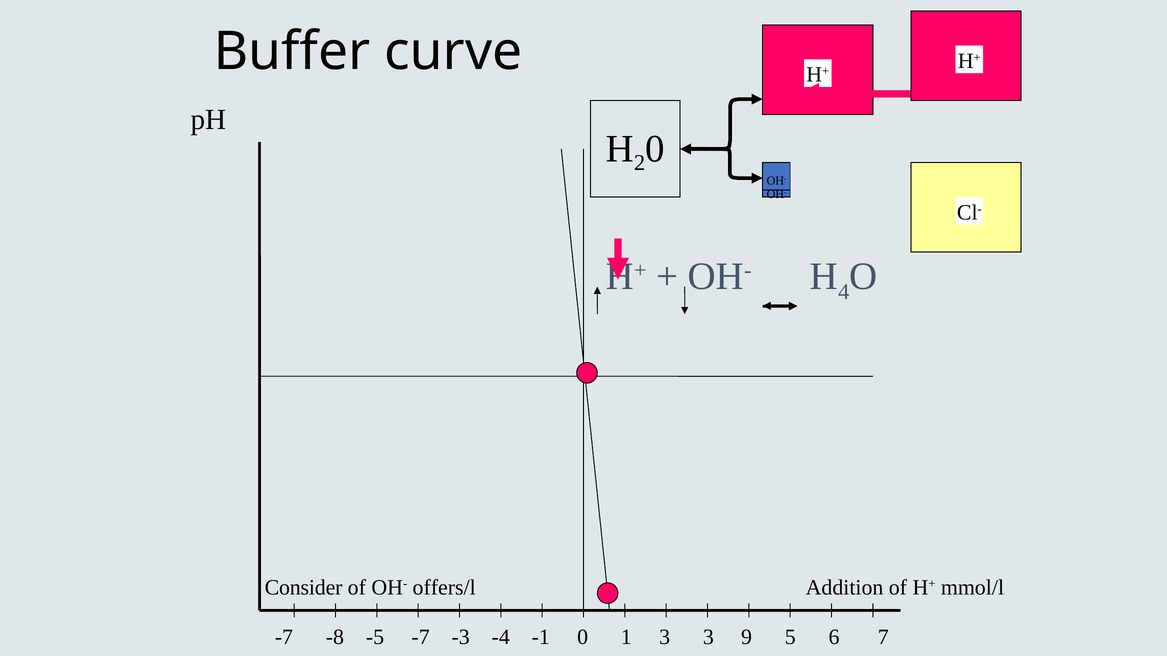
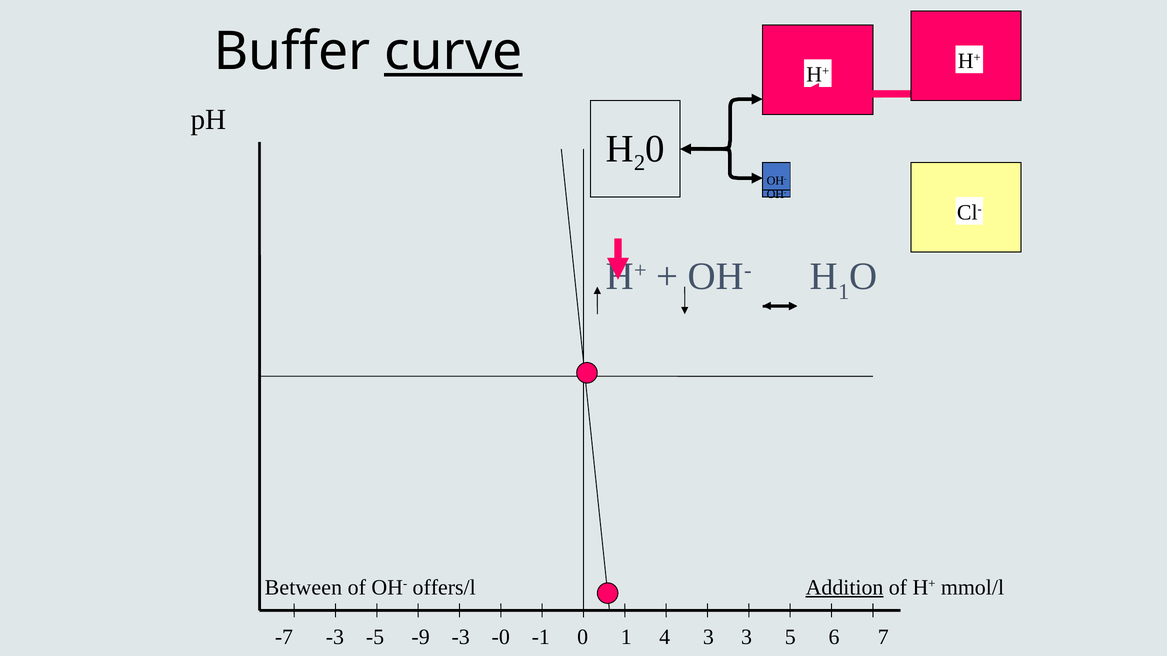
curve underline: none -> present
4 at (844, 292): 4 -> 1
Consider: Consider -> Between
Addition underline: none -> present
-7 -8: -8 -> -3
-5 -7: -7 -> -9
-4: -4 -> -0
1 3: 3 -> 4
3 9: 9 -> 3
